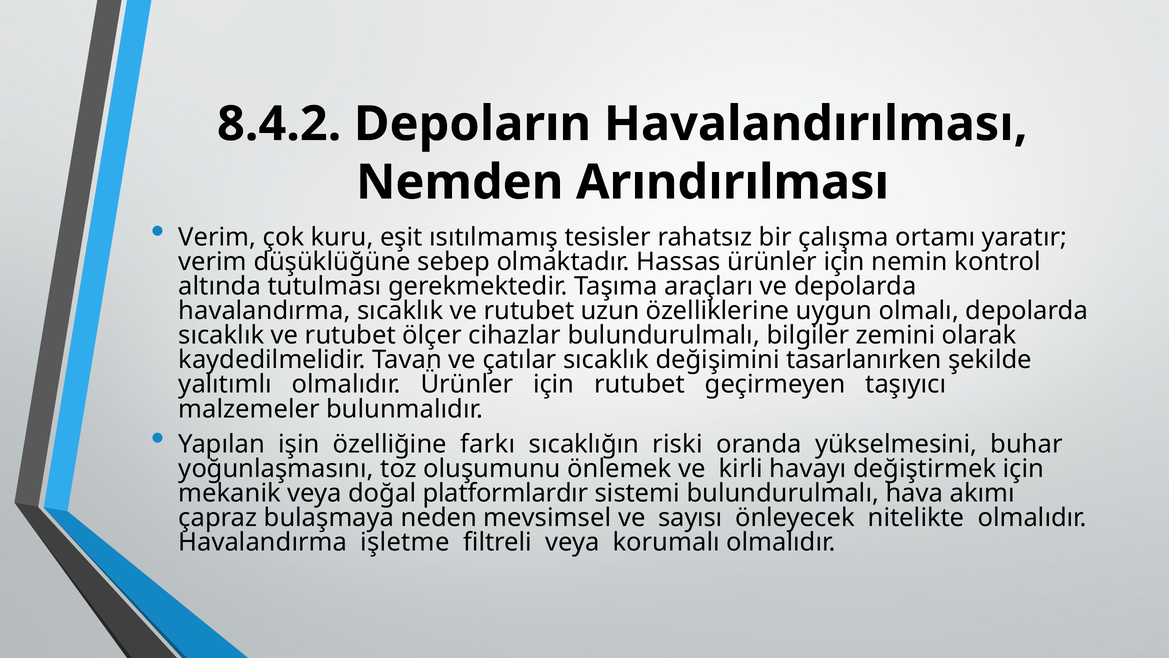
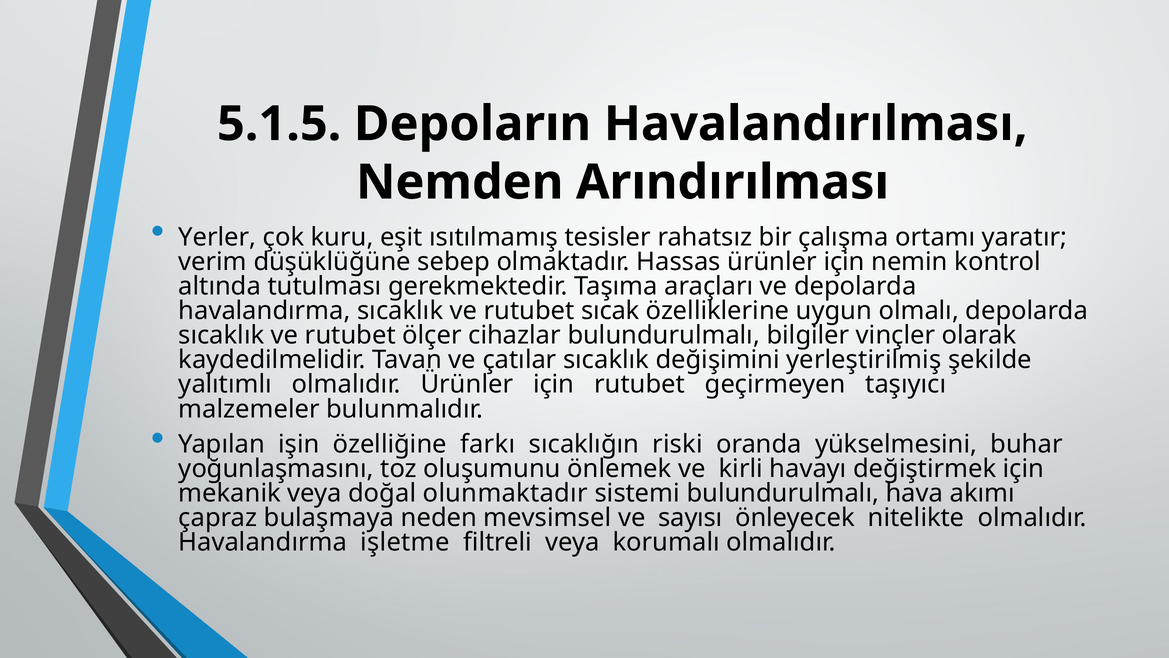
8.4.2: 8.4.2 -> 5.1.5
Verim at (217, 237): Verim -> Yerler
uzun: uzun -> sıcak
zemini: zemini -> vinçler
tasarlanırken: tasarlanırken -> yerleştirilmiş
platformlardır: platformlardır -> olunmaktadır
